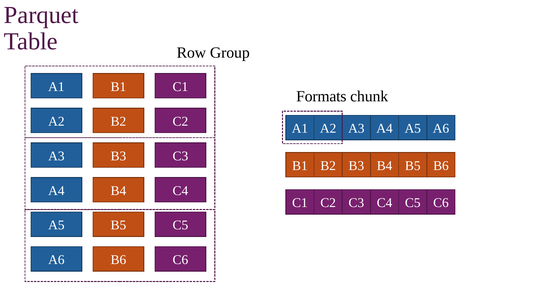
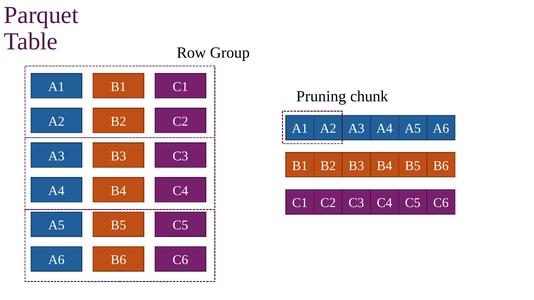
Formats: Formats -> Pruning
